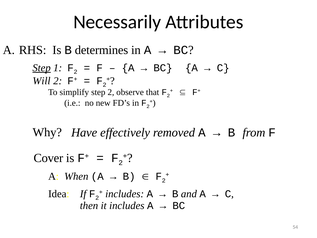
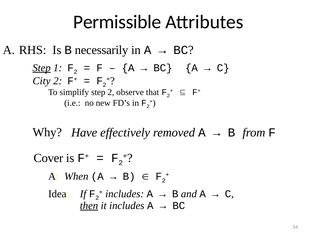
Necessarily: Necessarily -> Permissible
determines: determines -> necessarily
Will: Will -> City
then underline: none -> present
